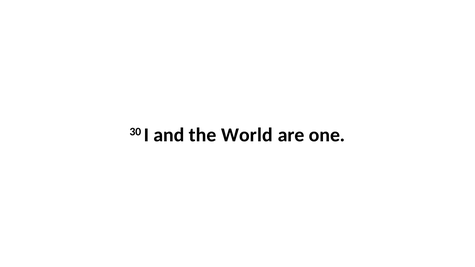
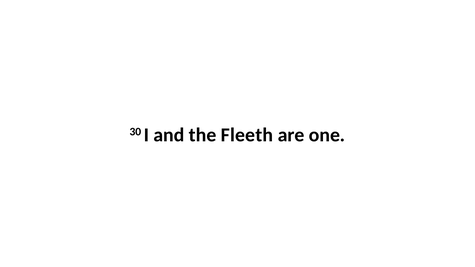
World: World -> Fleeth
